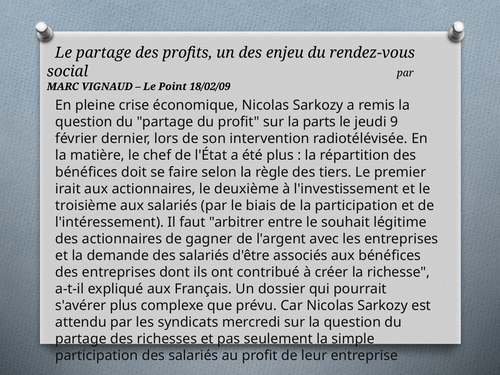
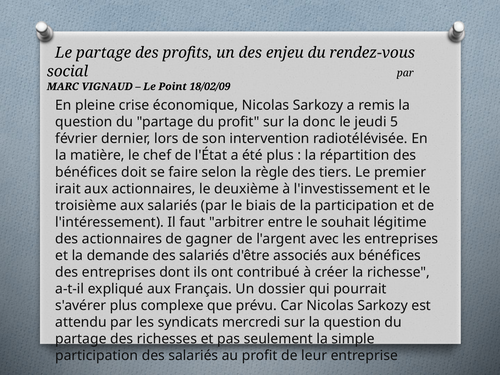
parts: parts -> donc
9: 9 -> 5
